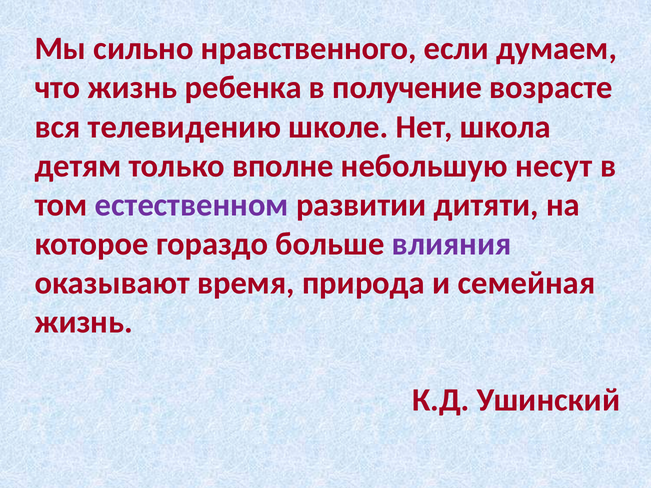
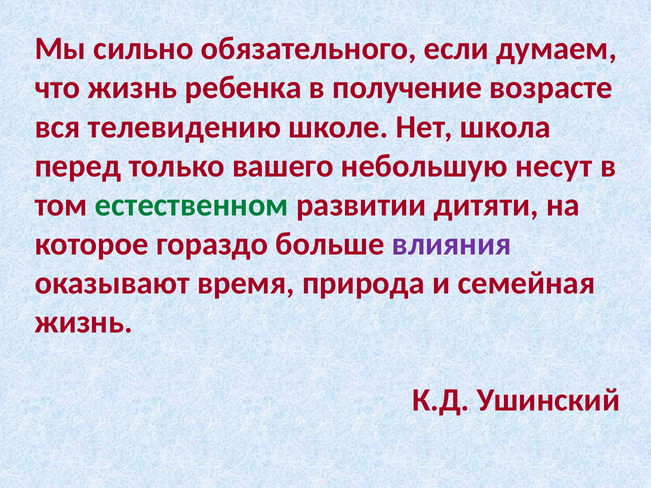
нравственного: нравственного -> обязательного
детям: детям -> перед
вполне: вполне -> вашего
естественном colour: purple -> green
